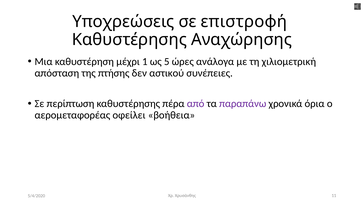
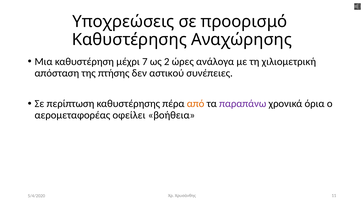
επιστροφή: επιστροφή -> προορισμό
1: 1 -> 7
5: 5 -> 2
από colour: purple -> orange
